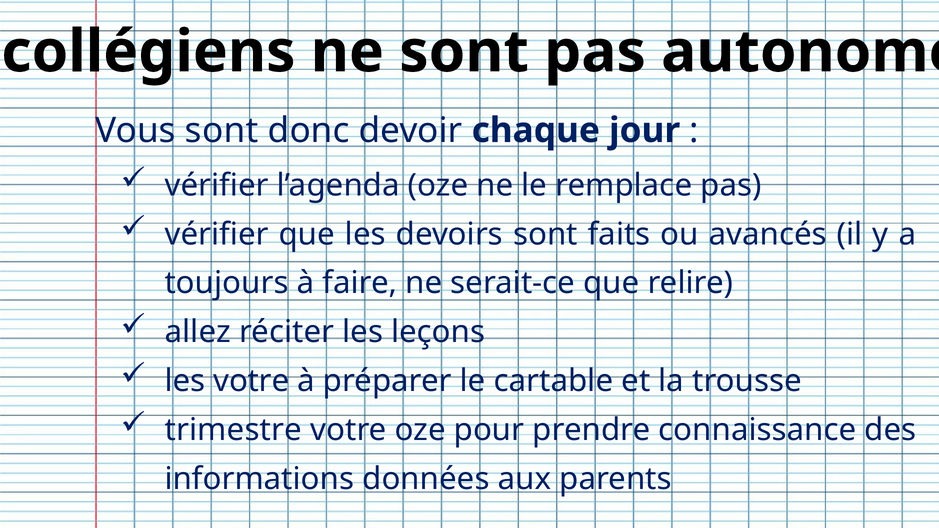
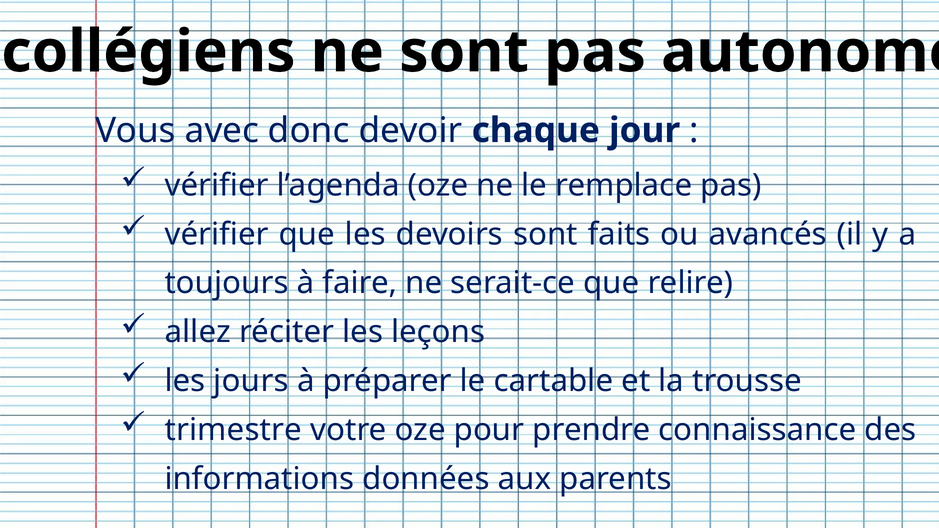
Vous sont: sont -> avec
les votre: votre -> jours
